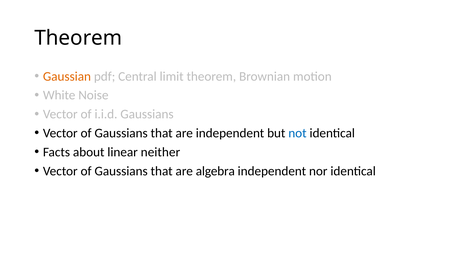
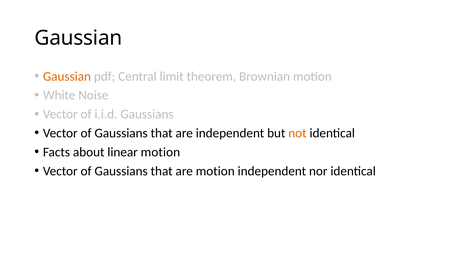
Theorem at (78, 38): Theorem -> Gaussian
not colour: blue -> orange
linear neither: neither -> motion
are algebra: algebra -> motion
